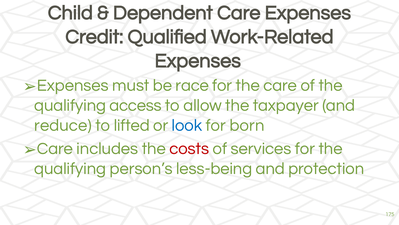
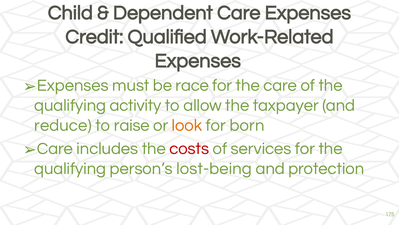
access: access -> activity
lifted: lifted -> raise
look colour: blue -> orange
less-being: less-being -> lost-being
